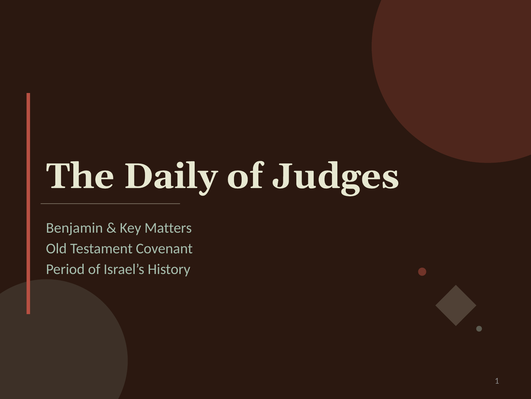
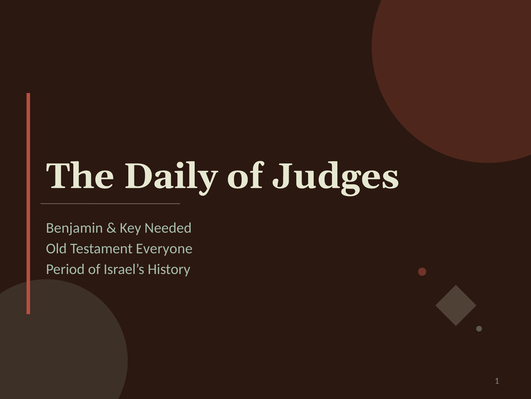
Matters: Matters -> Needed
Covenant: Covenant -> Everyone
